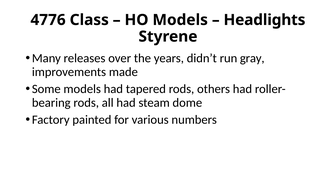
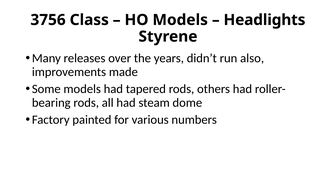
4776: 4776 -> 3756
gray: gray -> also
